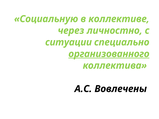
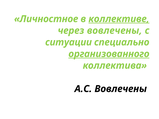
Социальную: Социальную -> Личностное
коллективе underline: none -> present
через личностно: личностно -> вовлечены
